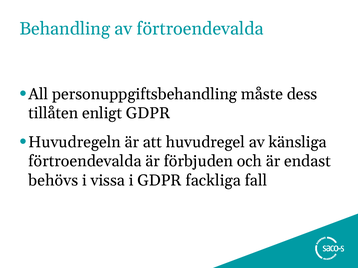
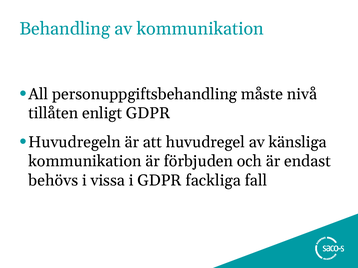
av förtroendevalda: förtroendevalda -> kommunikation
dess: dess -> nivå
förtroendevalda at (85, 162): förtroendevalda -> kommunikation
